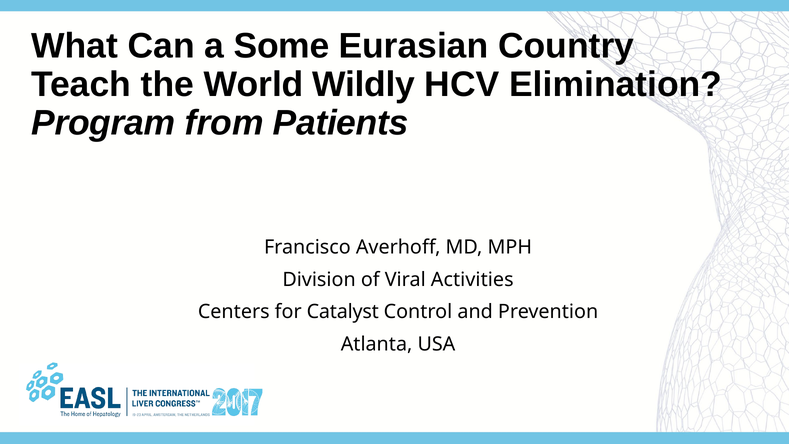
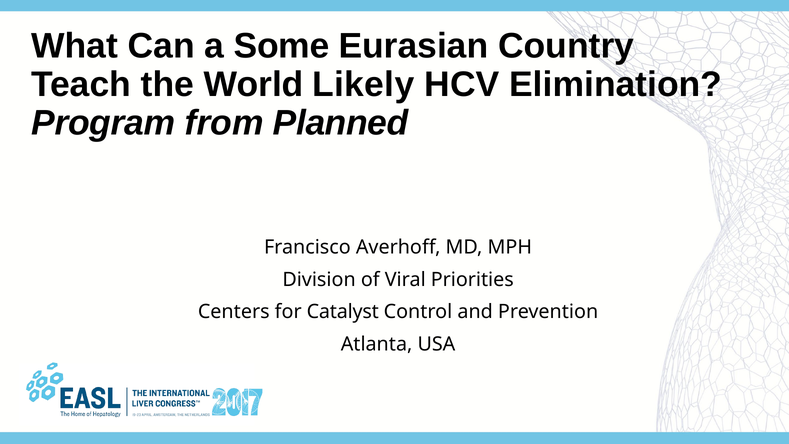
Wildly: Wildly -> Likely
Patients: Patients -> Planned
Activities: Activities -> Priorities
